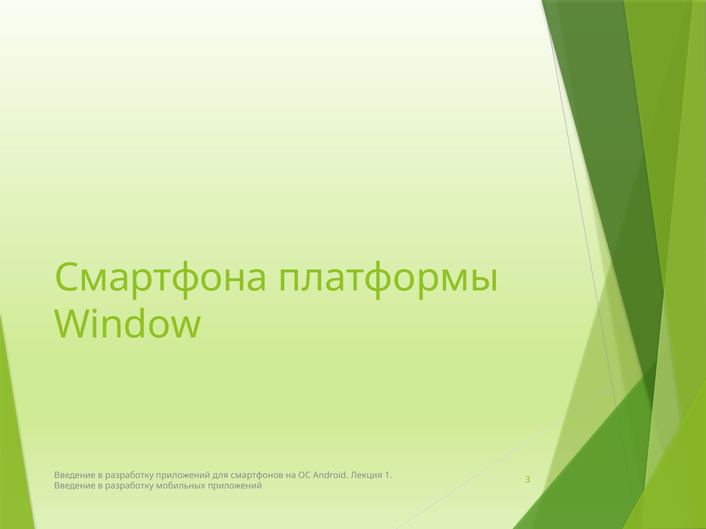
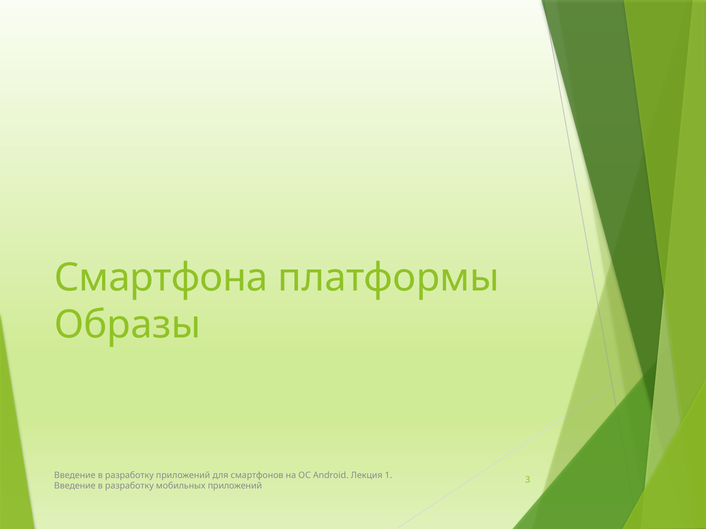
Window: Window -> Образы
